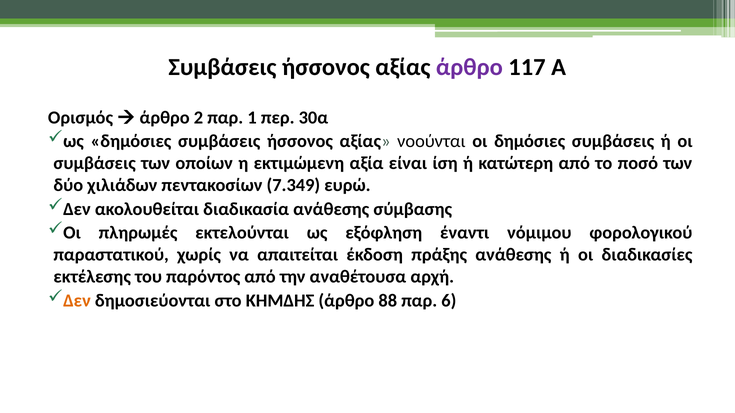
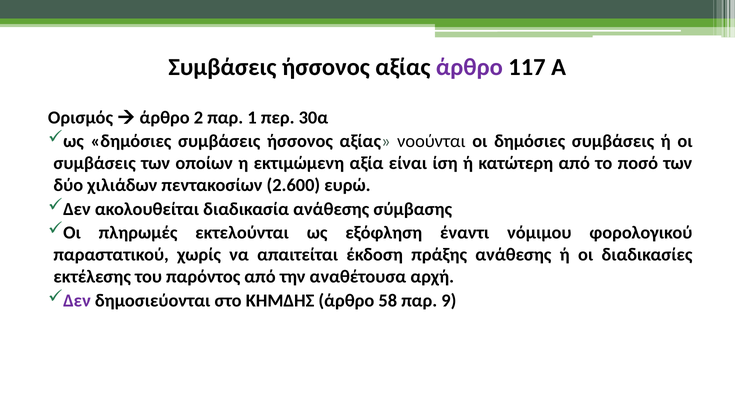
7.349: 7.349 -> 2.600
Δεν at (77, 301) colour: orange -> purple
88: 88 -> 58
6: 6 -> 9
